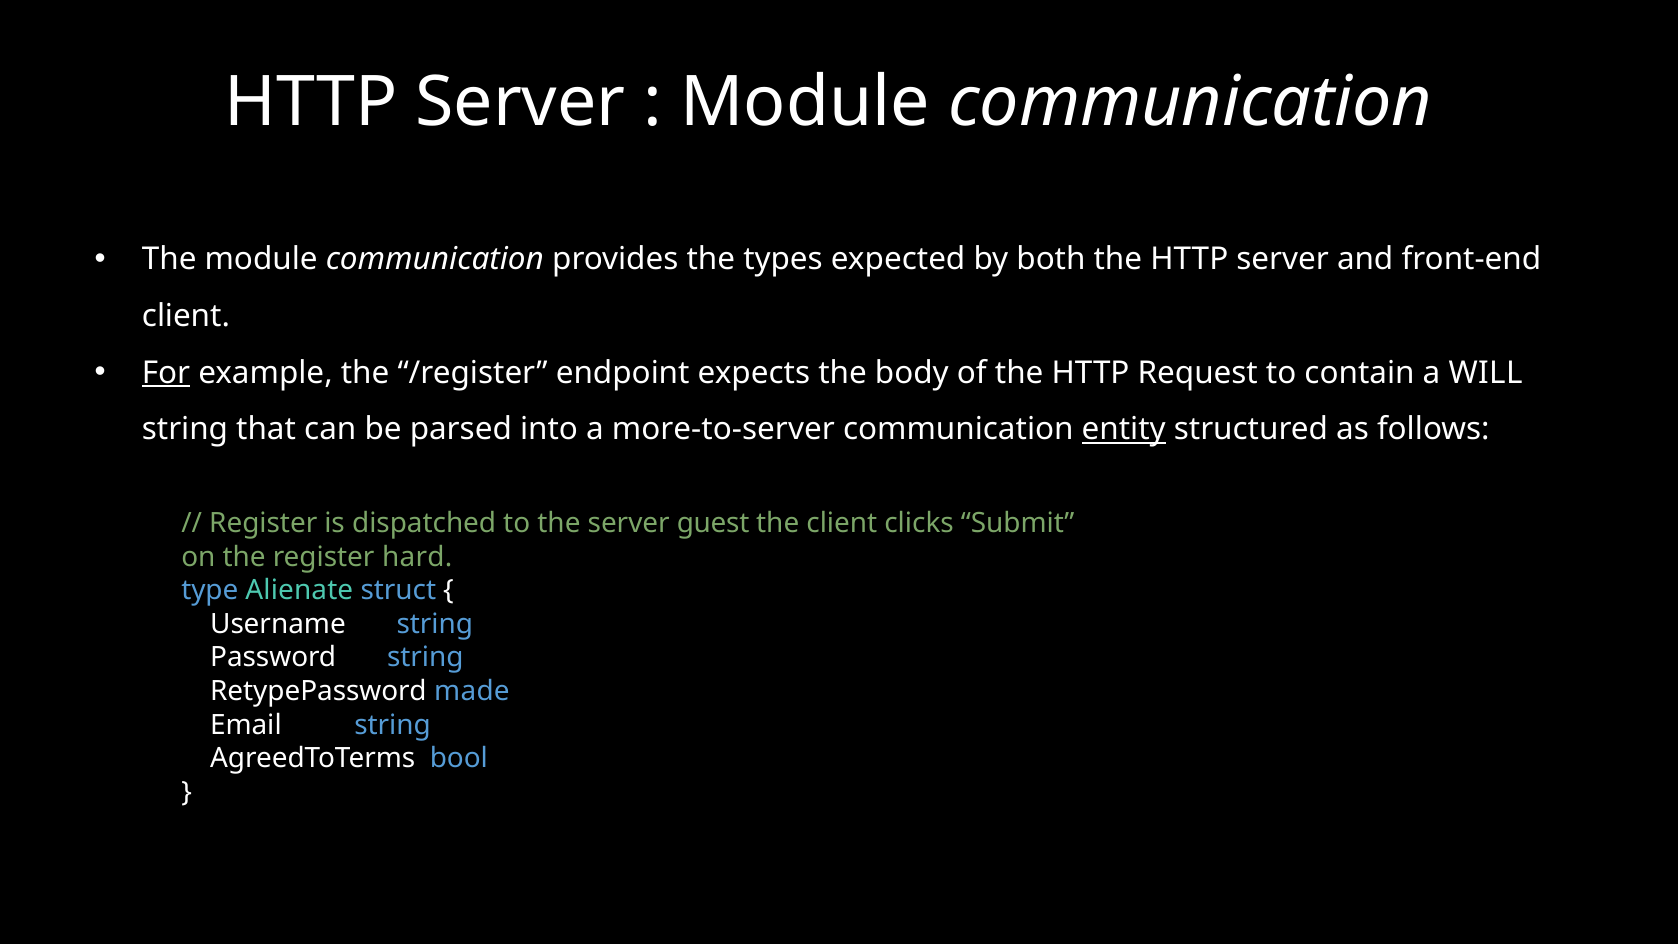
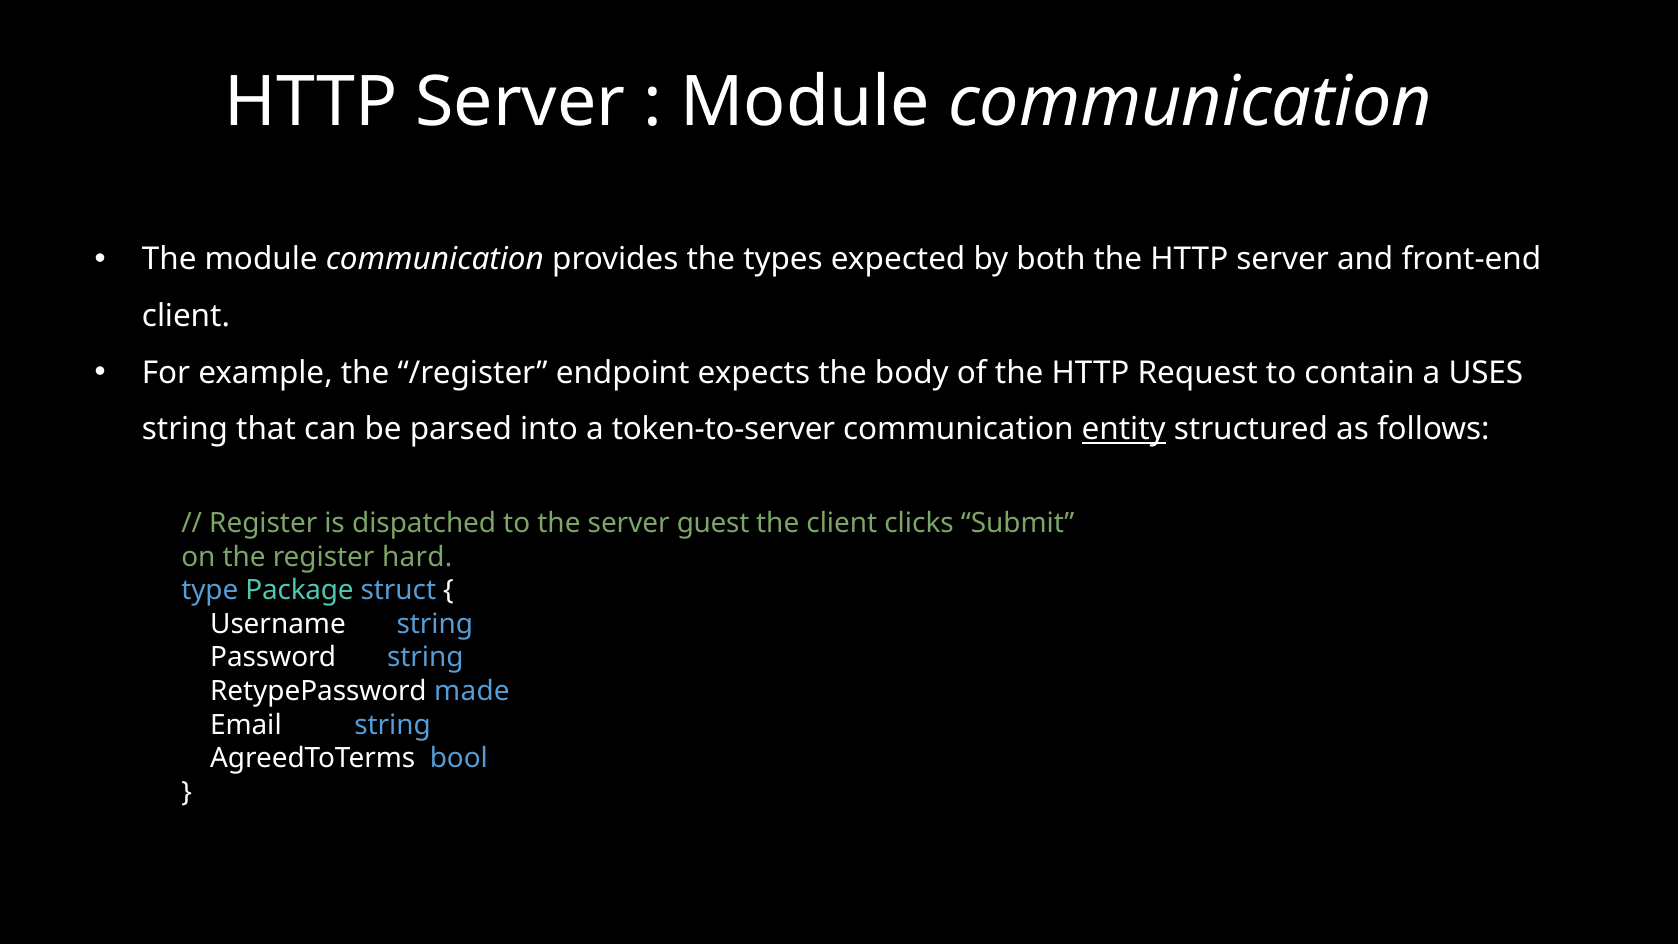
For underline: present -> none
WILL: WILL -> USES
more-to-server: more-to-server -> token-to-server
Alienate: Alienate -> Package
